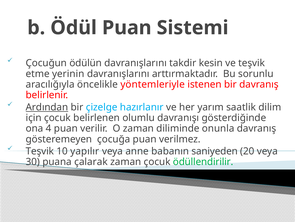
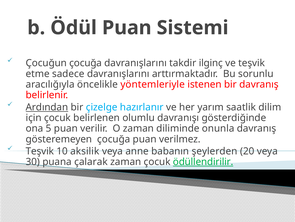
Çocuğun ödülün: ödülün -> çocuğa
kesin: kesin -> ilginç
yerinin: yerinin -> sadece
4: 4 -> 5
yapılır: yapılır -> aksilik
saniyeden: saniyeden -> şeylerden
ödüllendirilir underline: none -> present
